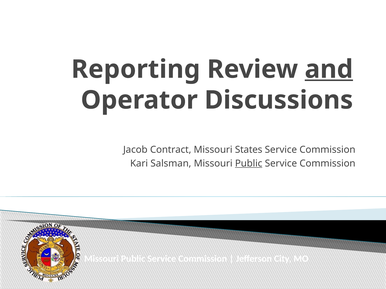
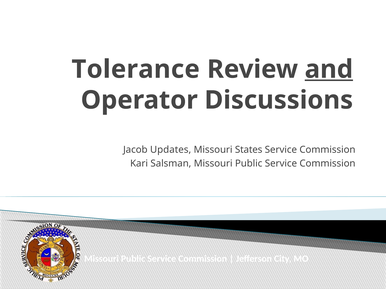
Reporting: Reporting -> Tolerance
Contract: Contract -> Updates
Public at (249, 164) underline: present -> none
